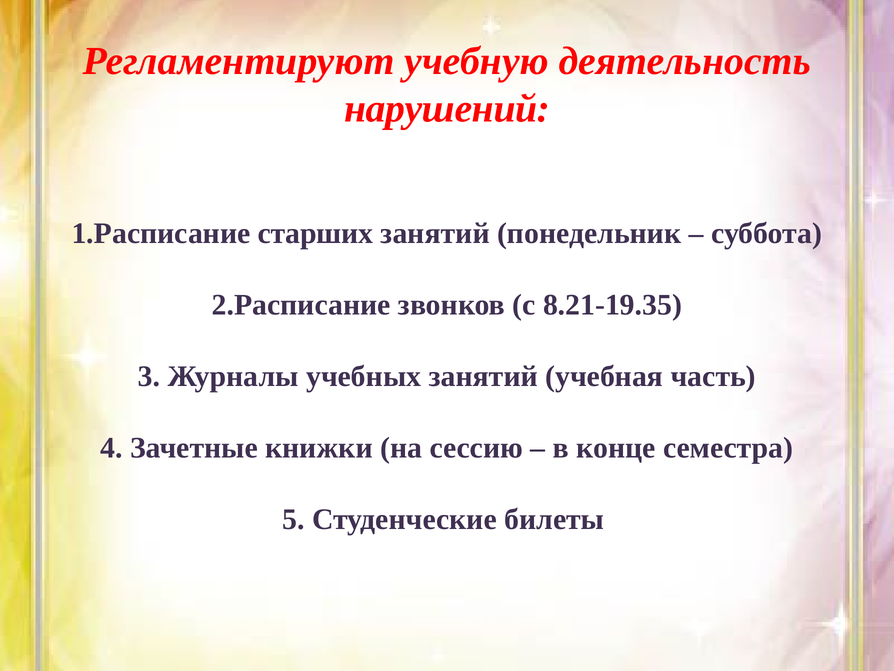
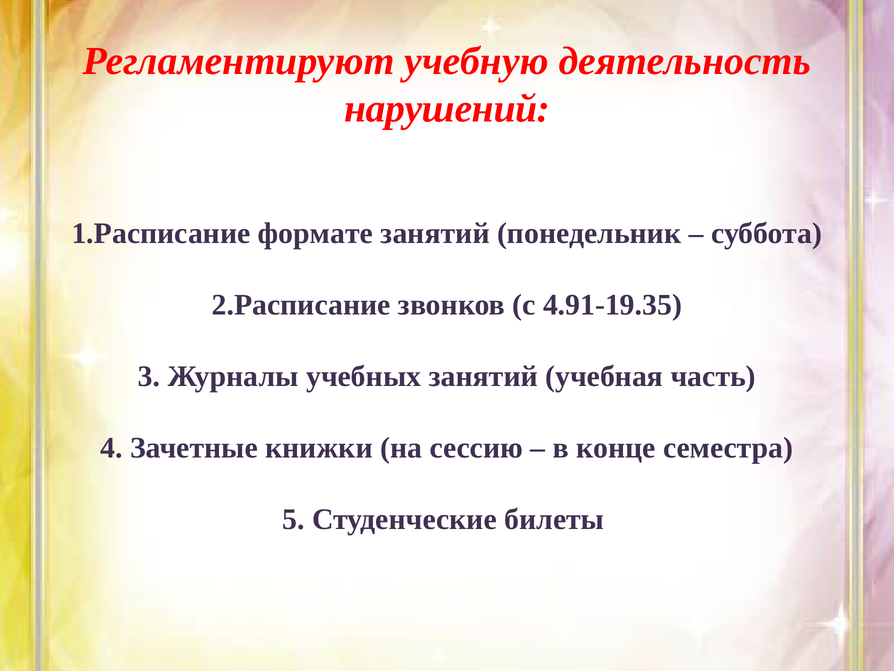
старших: старших -> формате
8.21-19.35: 8.21-19.35 -> 4.91-19.35
